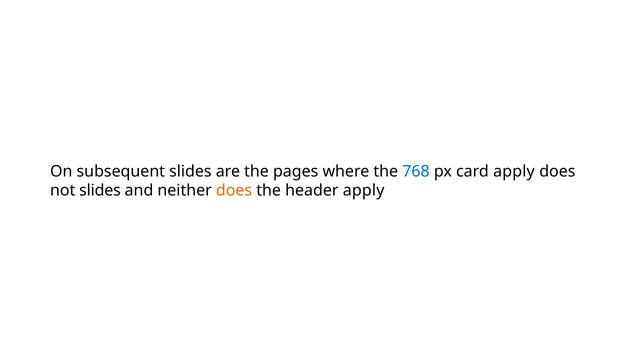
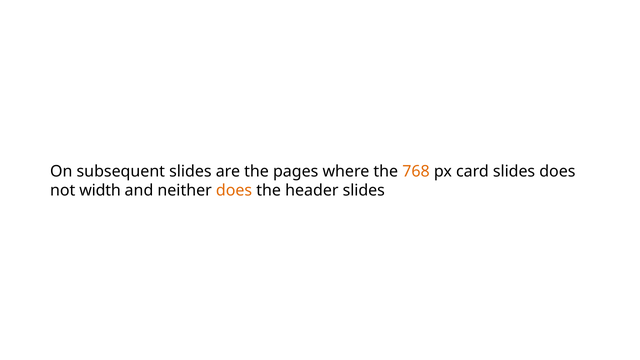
768 colour: blue -> orange
card apply: apply -> slides
not slides: slides -> width
header apply: apply -> slides
